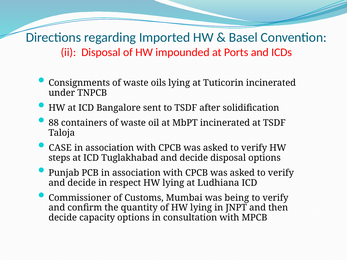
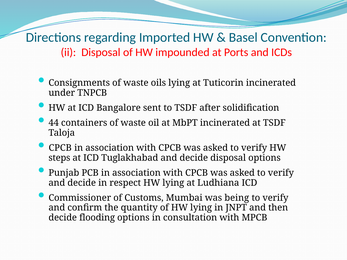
88: 88 -> 44
CASE at (60, 148): CASE -> CPCB
capacity: capacity -> flooding
